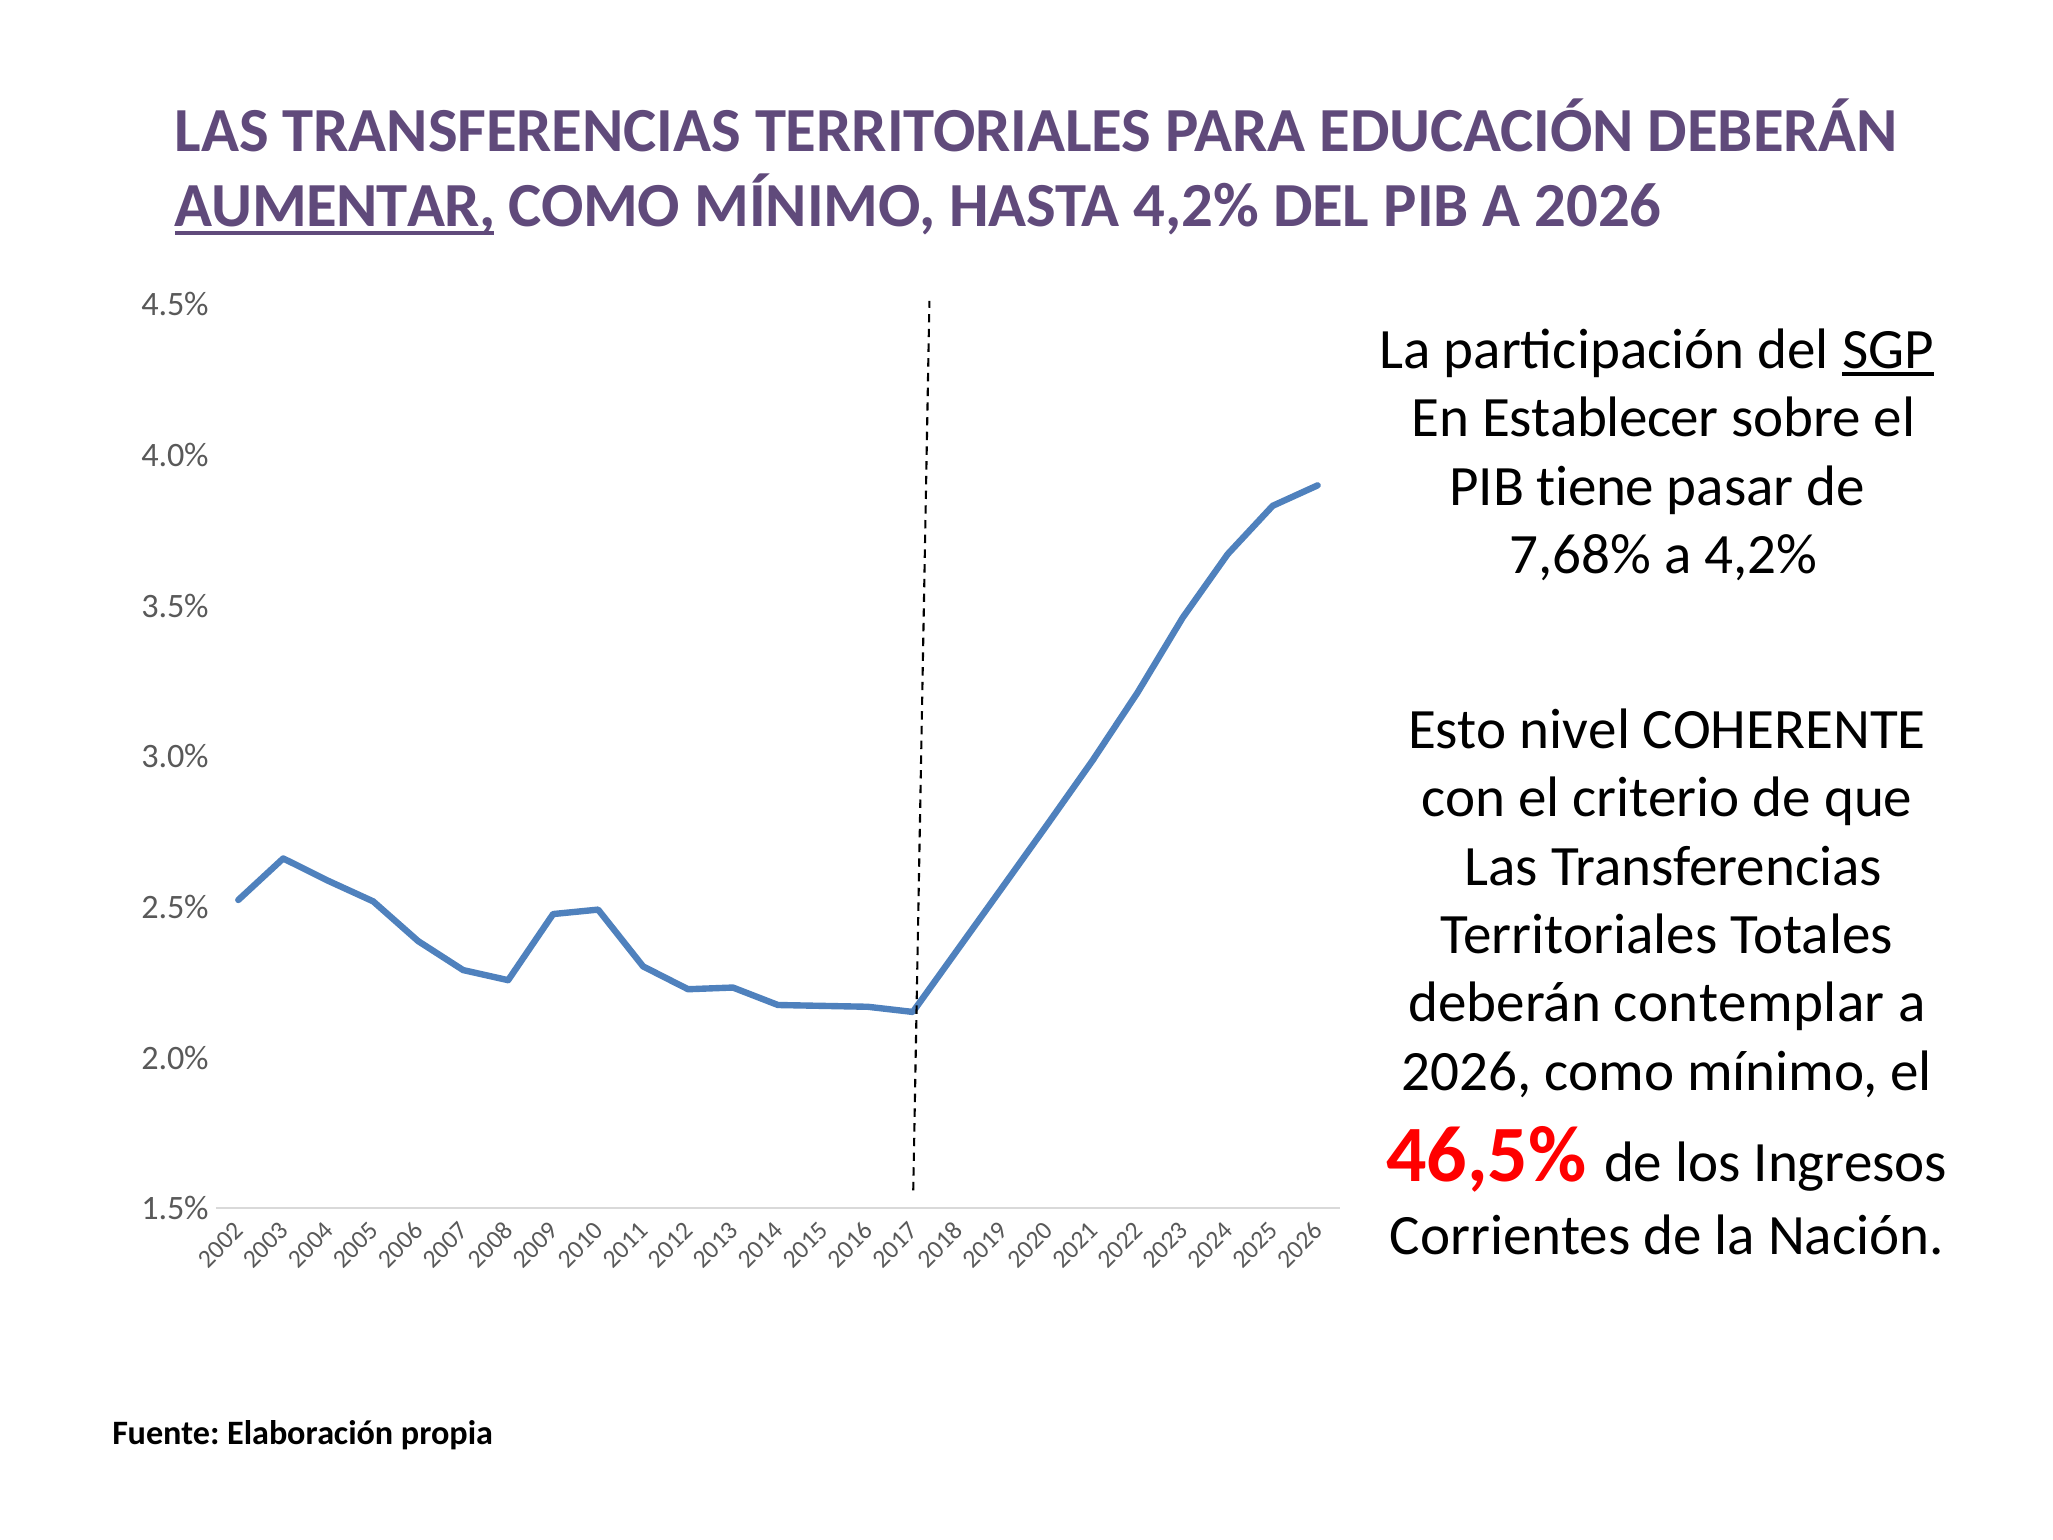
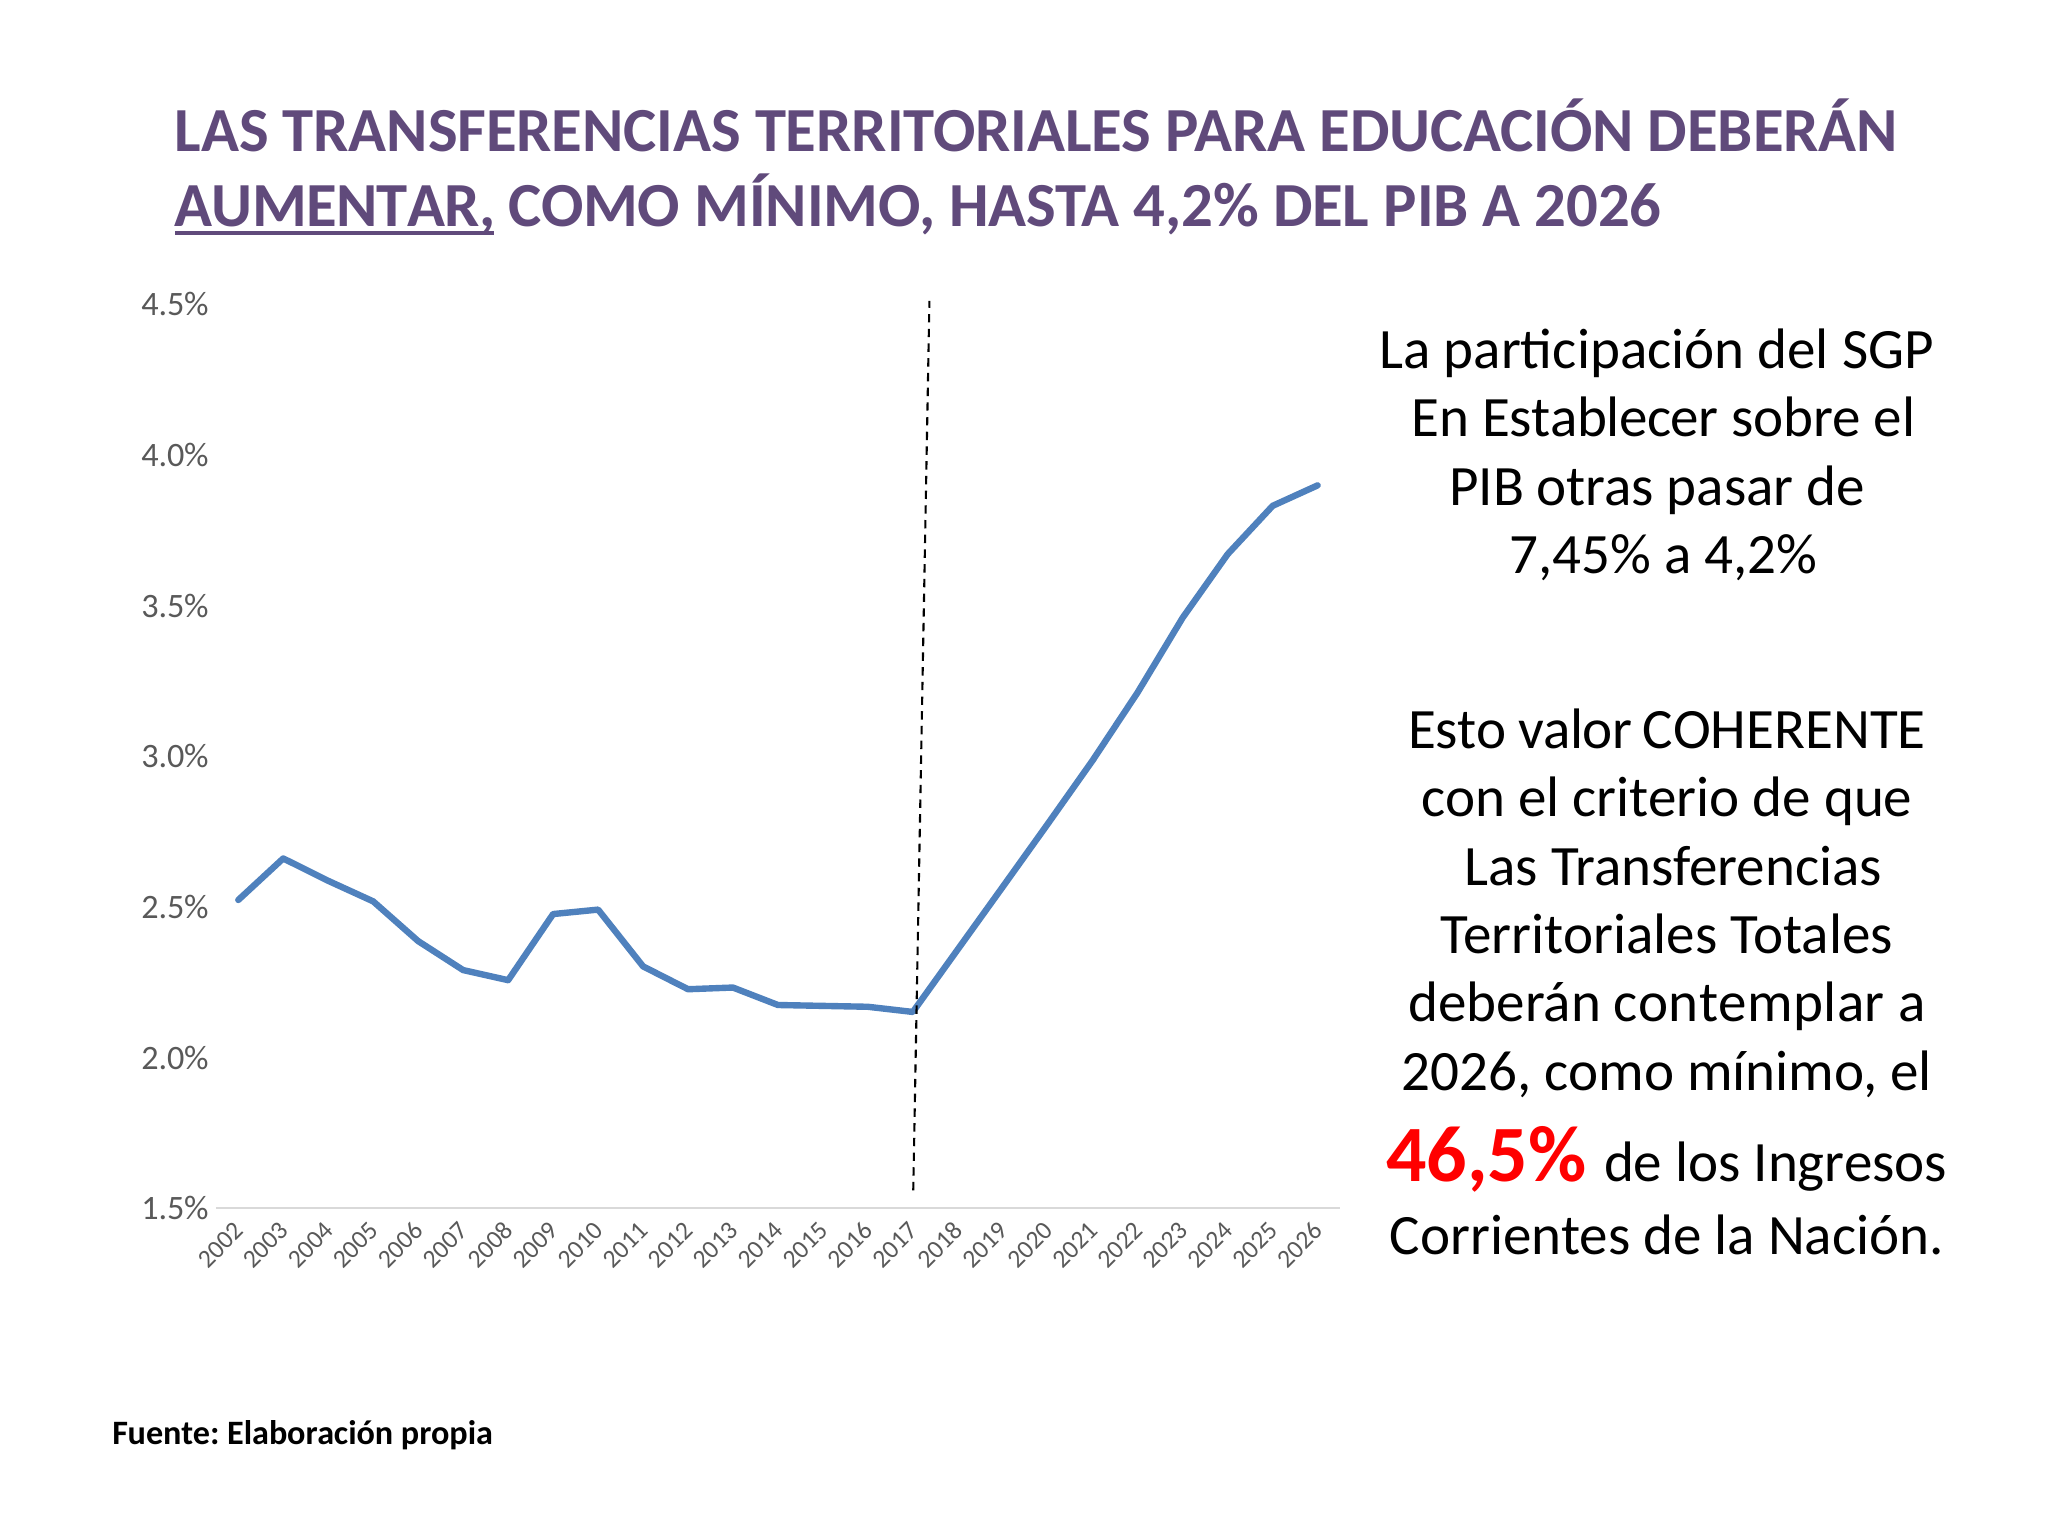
SGP underline: present -> none
tiene: tiene -> otras
7,68%: 7,68% -> 7,45%
nivel: nivel -> valor
